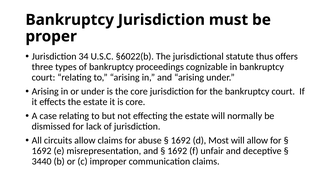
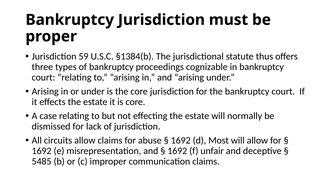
34: 34 -> 59
§6022(b: §6022(b -> §1384(b
3440: 3440 -> 5485
